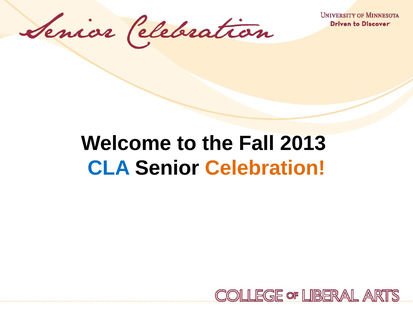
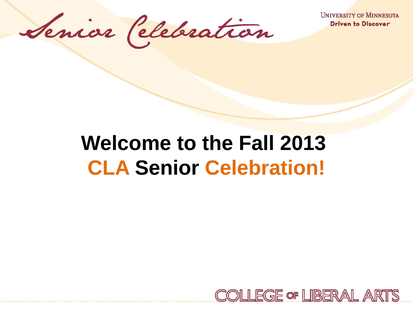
CLA colour: blue -> orange
